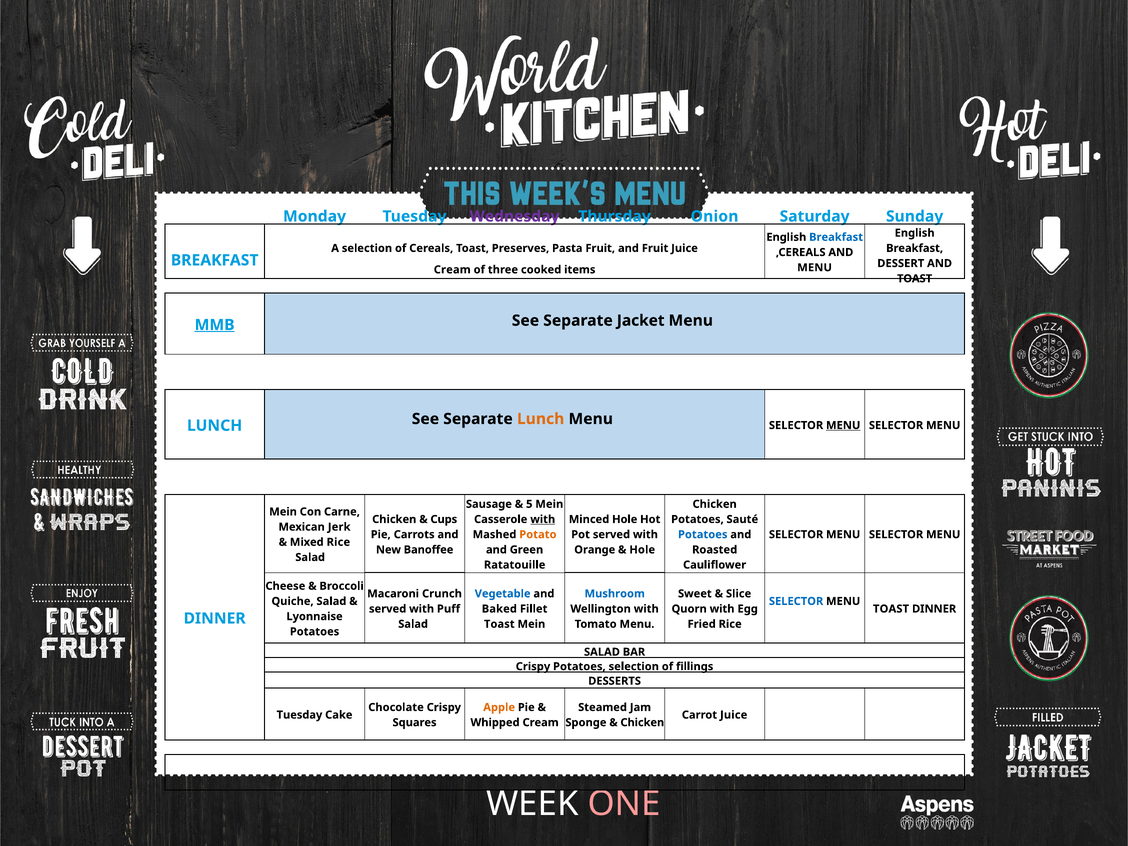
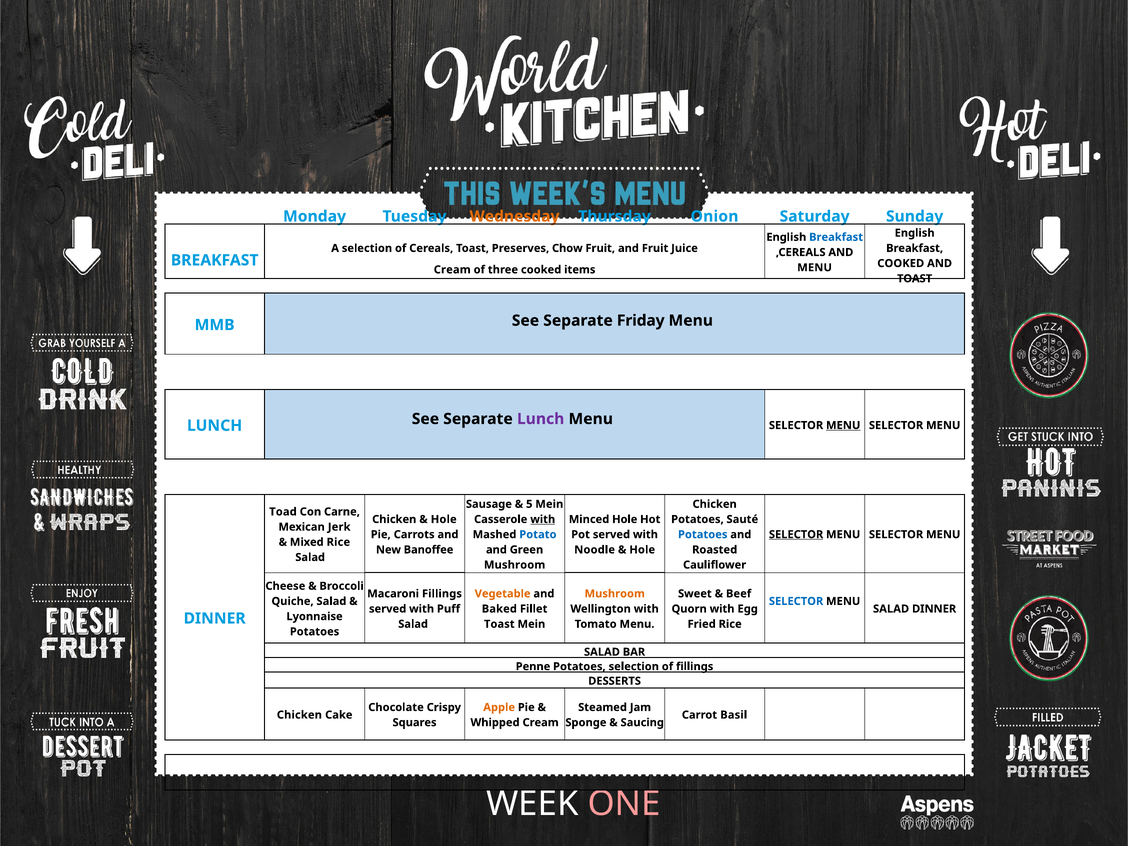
Wednesday colour: purple -> orange
Pasta: Pasta -> Chow
DESSERT at (901, 263): DESSERT -> COOKED
MMB underline: present -> none
Jacket: Jacket -> Friday
Lunch at (541, 419) colour: orange -> purple
Mein at (283, 512): Mein -> Toad
Cups at (444, 519): Cups -> Hole
Potato colour: orange -> blue
SELECTOR at (796, 535) underline: none -> present
Orange: Orange -> Noodle
Ratatouille at (515, 565): Ratatouille -> Mushroom
Macaroni Crunch: Crunch -> Fillings
Vegetable colour: blue -> orange
Mushroom at (615, 594) colour: blue -> orange
Slice: Slice -> Beef
TOAST at (891, 609): TOAST -> SALAD
Crispy at (533, 667): Crispy -> Penne
Tuesday at (299, 715): Tuesday -> Chicken
Carrot Juice: Juice -> Basil
Chicken at (642, 723): Chicken -> Saucing
